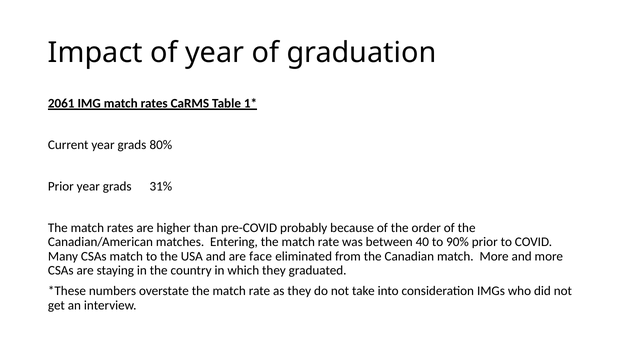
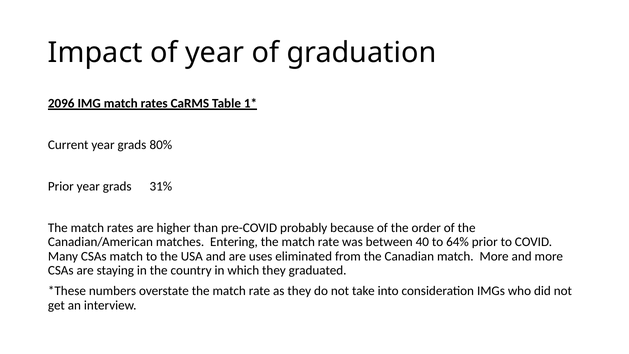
2061: 2061 -> 2096
90%: 90% -> 64%
face: face -> uses
